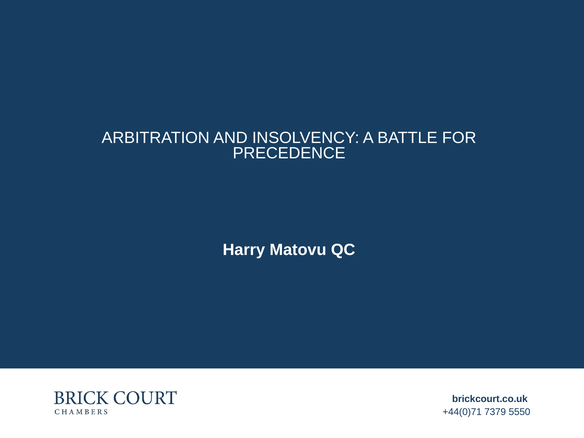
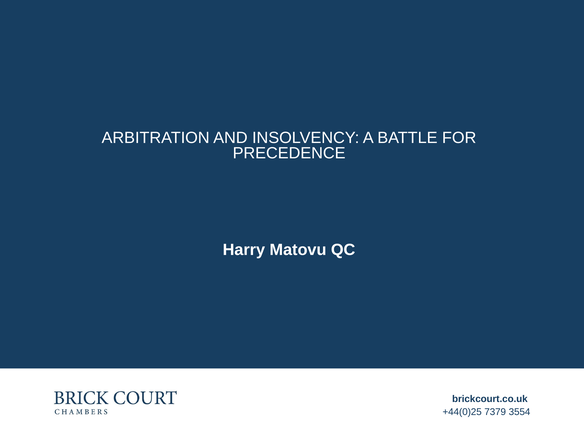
+44(0)71: +44(0)71 -> +44(0)25
5550: 5550 -> 3554
